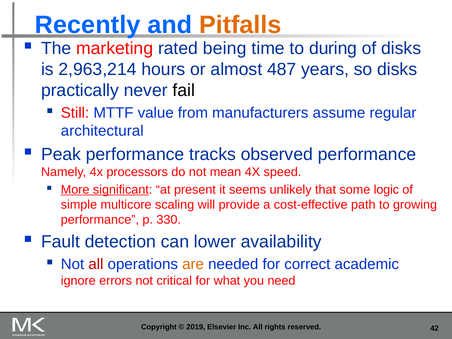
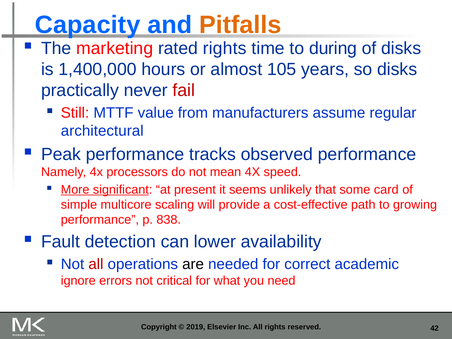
Recently: Recently -> Capacity
rated being: being -> rights
2,963,214: 2,963,214 -> 1,400,000
487: 487 -> 105
fail colour: black -> red
logic: logic -> card
330: 330 -> 838
are colour: orange -> black
